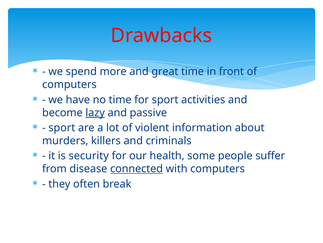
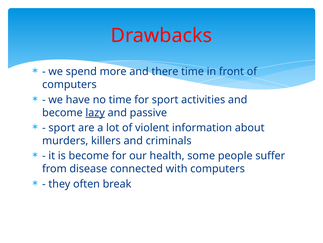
great: great -> there
is security: security -> become
connected underline: present -> none
